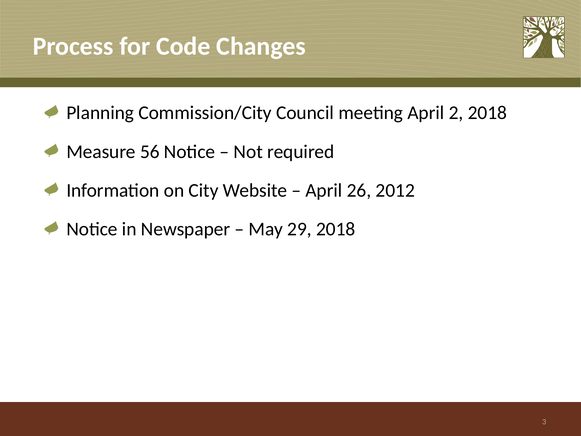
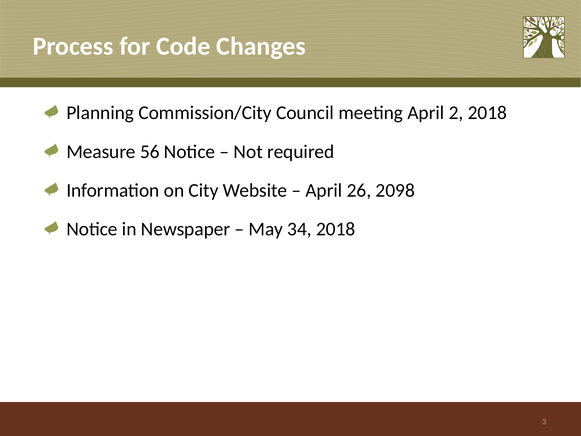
2012: 2012 -> 2098
29: 29 -> 34
